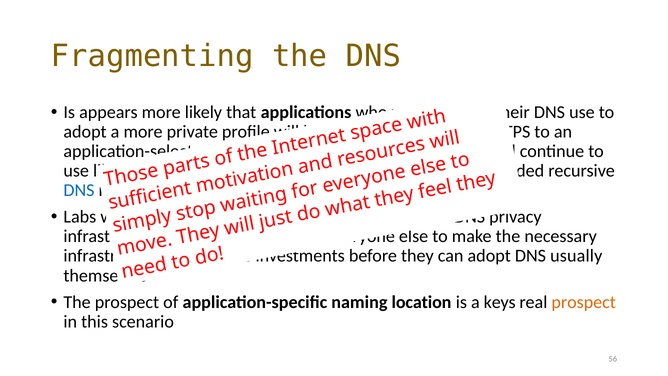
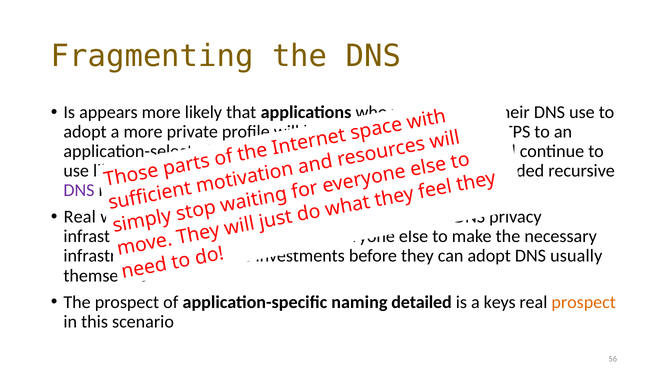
DNS at (79, 190) colour: blue -> purple
Labs at (80, 217): Labs -> Real
location: location -> detailed
